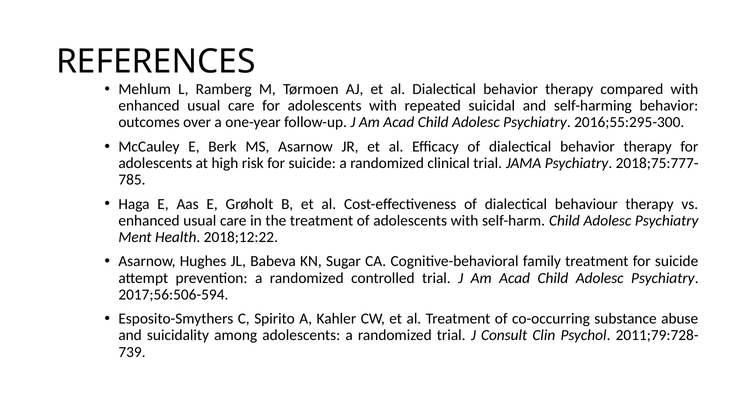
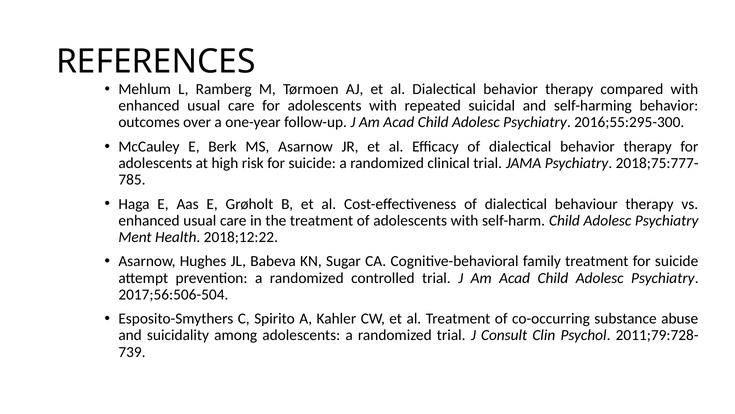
2017;56:506-594: 2017;56:506-594 -> 2017;56:506-504
